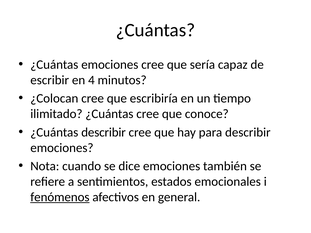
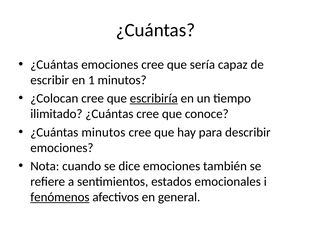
4: 4 -> 1
escribiría underline: none -> present
¿Cuántas describir: describir -> minutos
